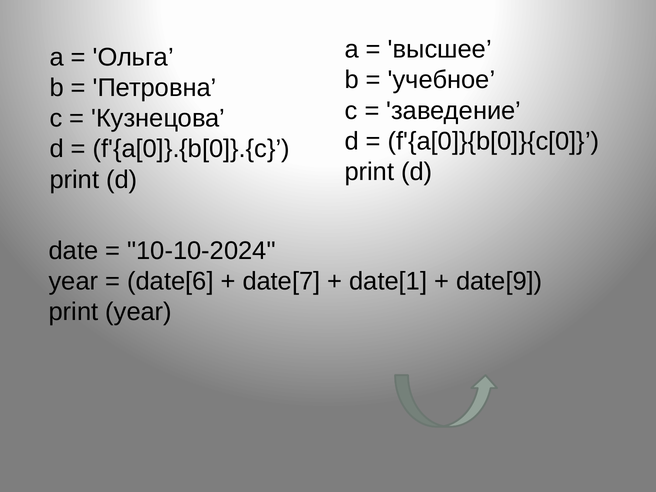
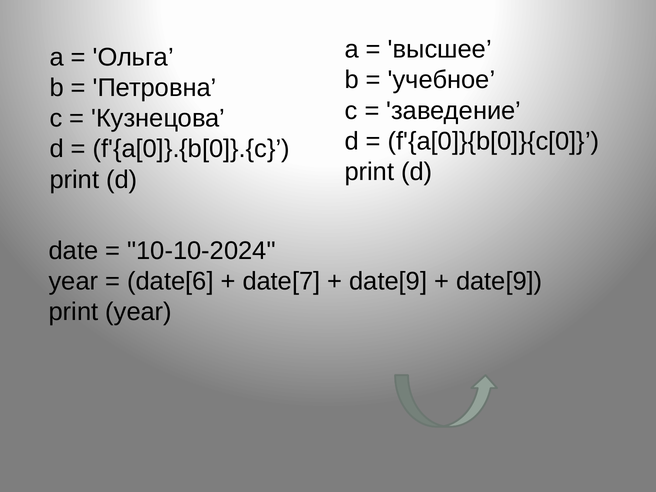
date[1 at (388, 281): date[1 -> date[9
